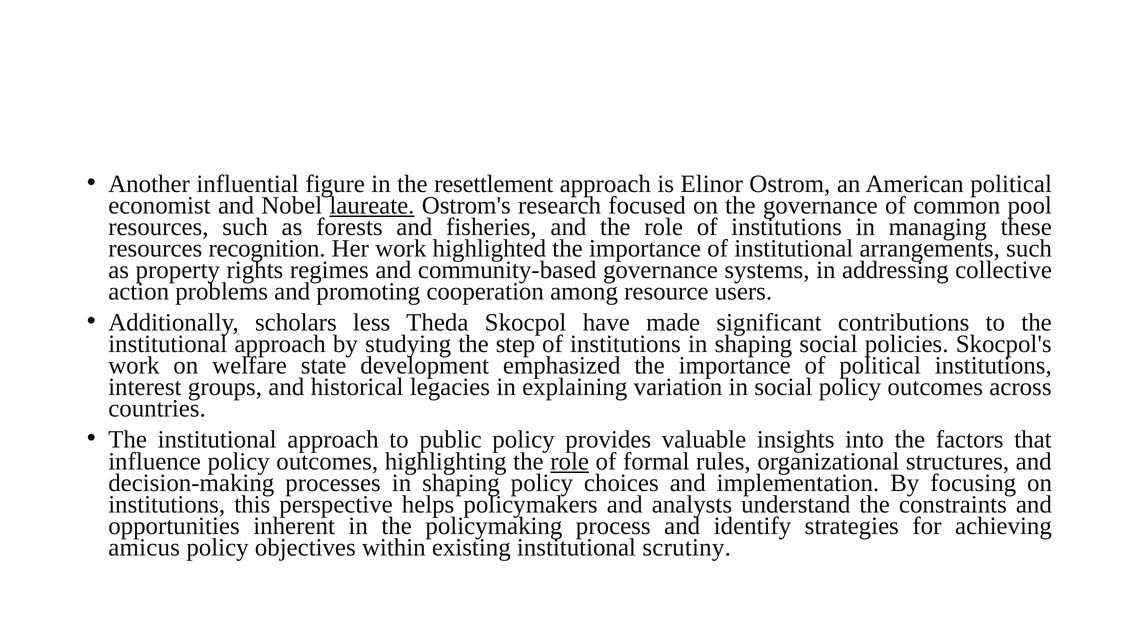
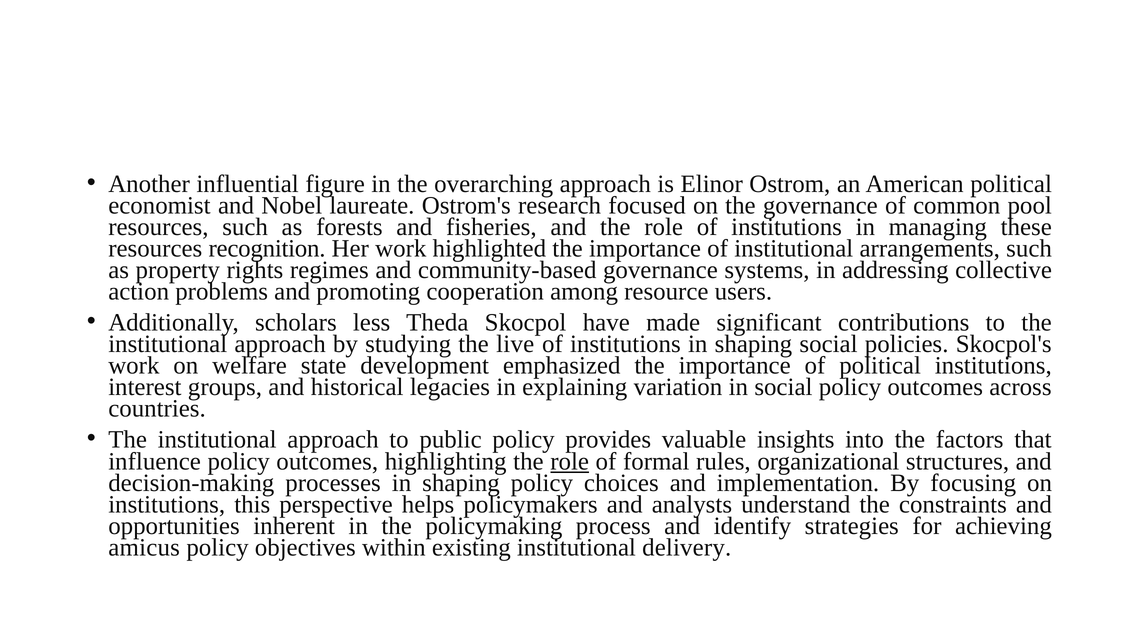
resettlement: resettlement -> overarching
laureate underline: present -> none
step: step -> live
scrutiny: scrutiny -> delivery
